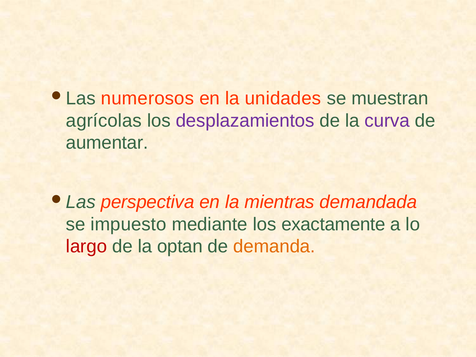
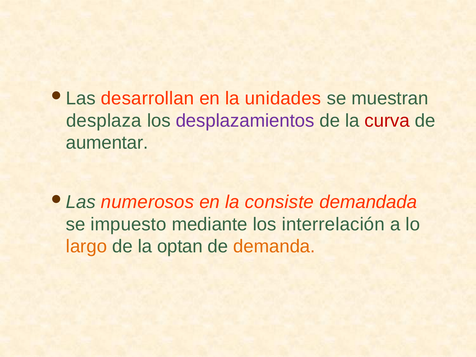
numerosos: numerosos -> desarrollan
agrícolas: agrícolas -> desplaza
curva colour: purple -> red
perspectiva: perspectiva -> numerosos
mientras: mientras -> consiste
exactamente: exactamente -> interrelación
largo colour: red -> orange
